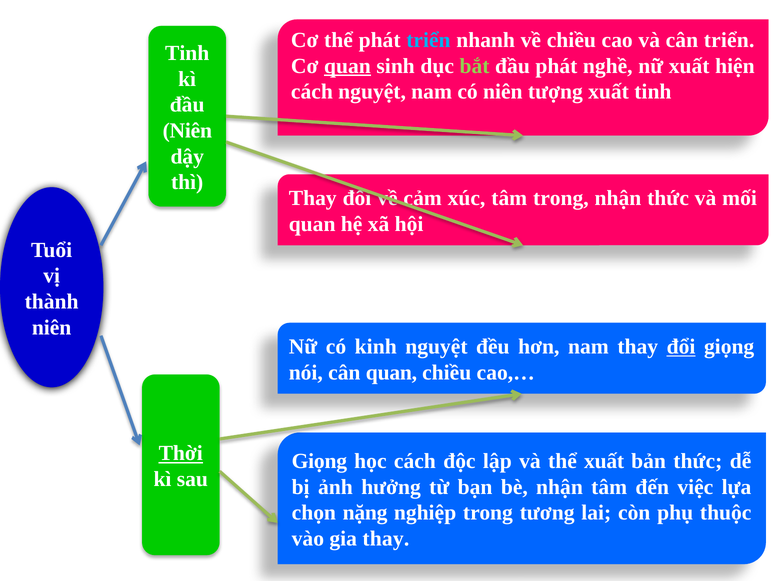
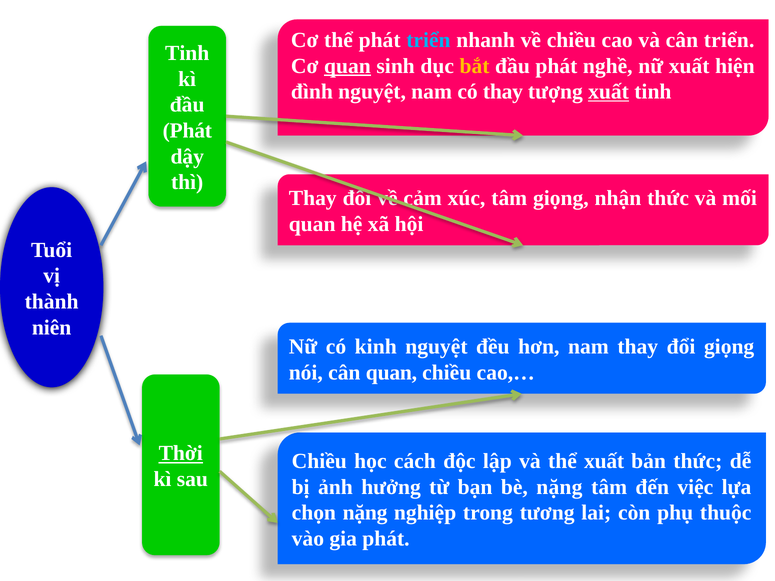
bắt colour: light green -> yellow
cách at (312, 92): cách -> đình
có niên: niên -> thay
xuất at (609, 92) underline: none -> present
Niên at (187, 131): Niên -> Phát
trong at (561, 198): trong -> giọng
đổi at (681, 347) underline: present -> none
Giọng at (319, 461): Giọng -> Chiều
bè nhận: nhận -> nặng
gia thay: thay -> phát
